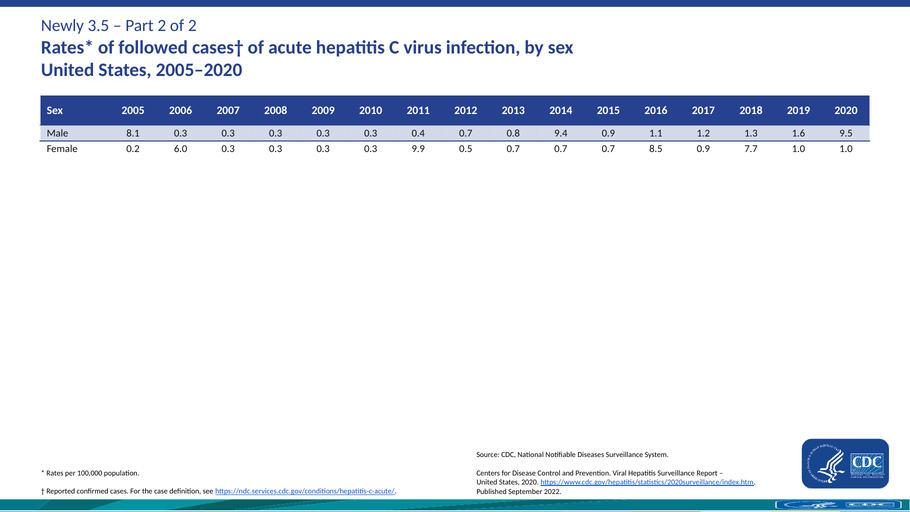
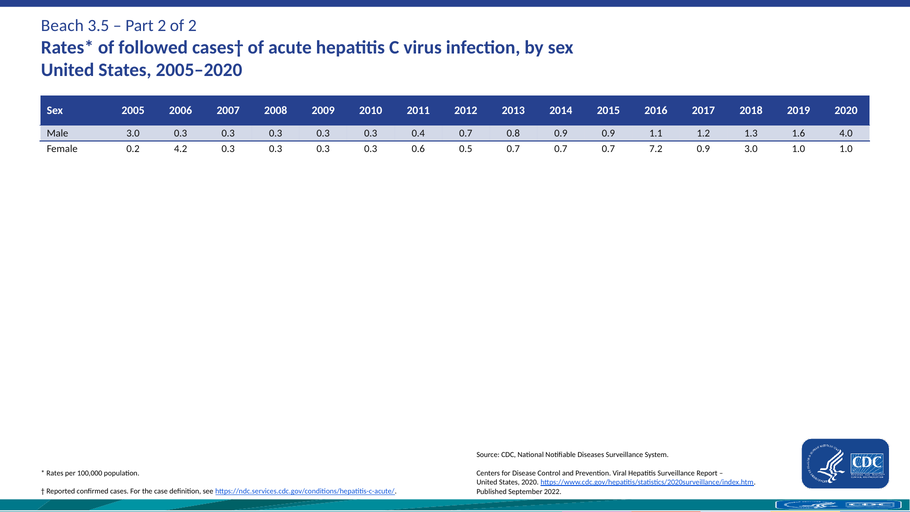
Newly: Newly -> Beach
Male 8.1: 8.1 -> 3.0
0.8 9.4: 9.4 -> 0.9
9.5: 9.5 -> 4.0
6.0: 6.0 -> 4.2
9.9: 9.9 -> 0.6
8.5: 8.5 -> 7.2
0.9 7.7: 7.7 -> 3.0
